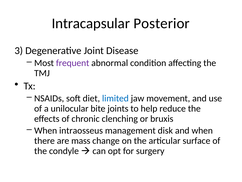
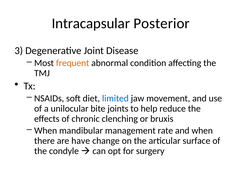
frequent colour: purple -> orange
intraosseus: intraosseus -> mandibular
disk: disk -> rate
mass: mass -> have
